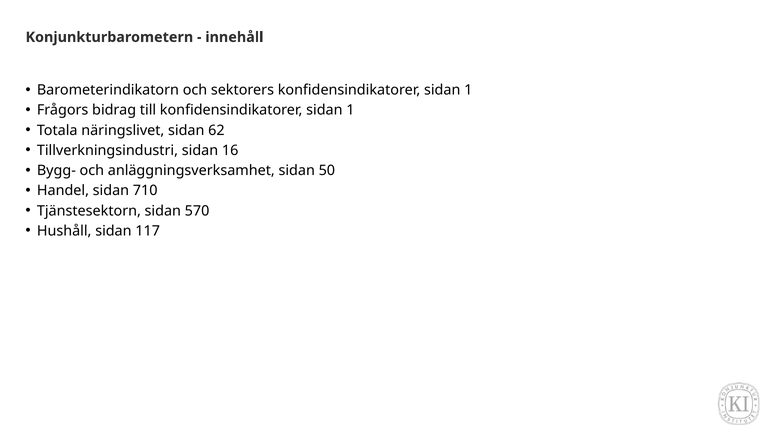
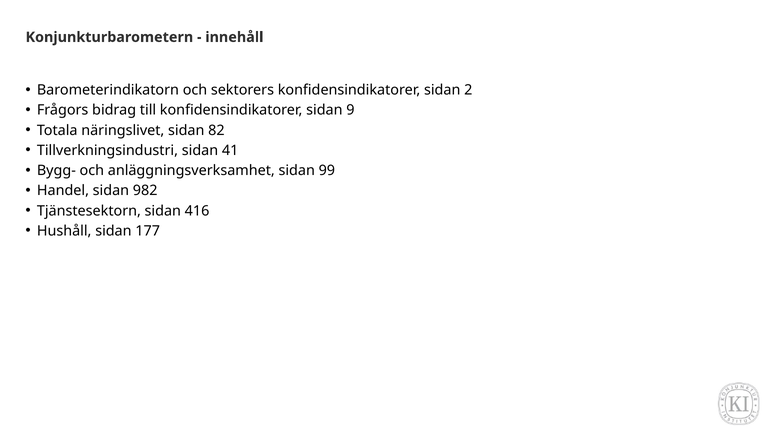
sektorers konfidensindikatorer sidan 1: 1 -> 2
till konfidensindikatorer sidan 1: 1 -> 9
62: 62 -> 82
16: 16 -> 41
50: 50 -> 99
710: 710 -> 982
570: 570 -> 416
117: 117 -> 177
